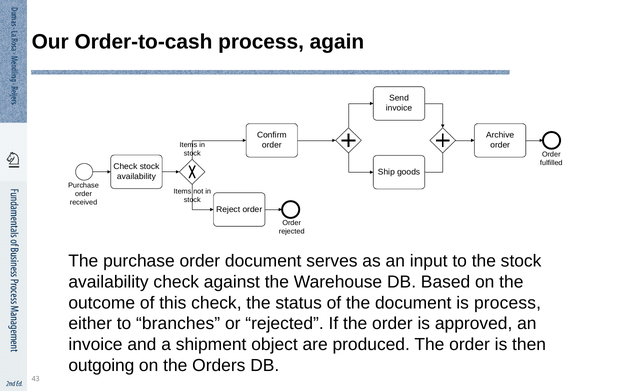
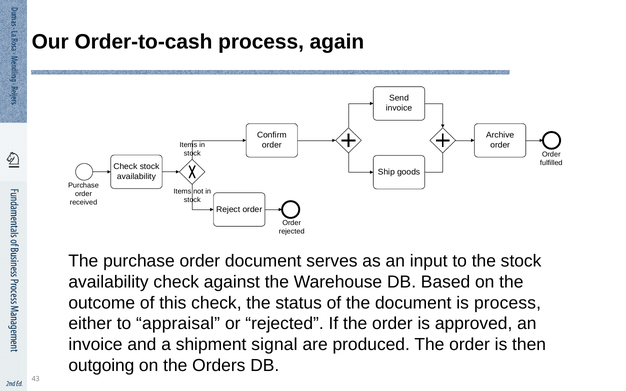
branches: branches -> appraisal
object: object -> signal
